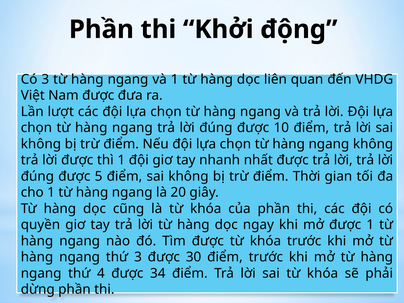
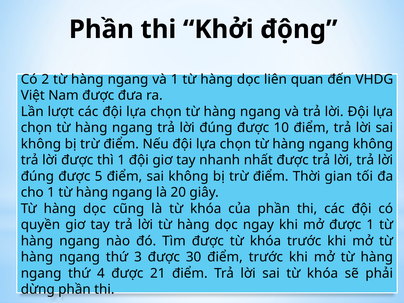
Có 3: 3 -> 2
34: 34 -> 21
